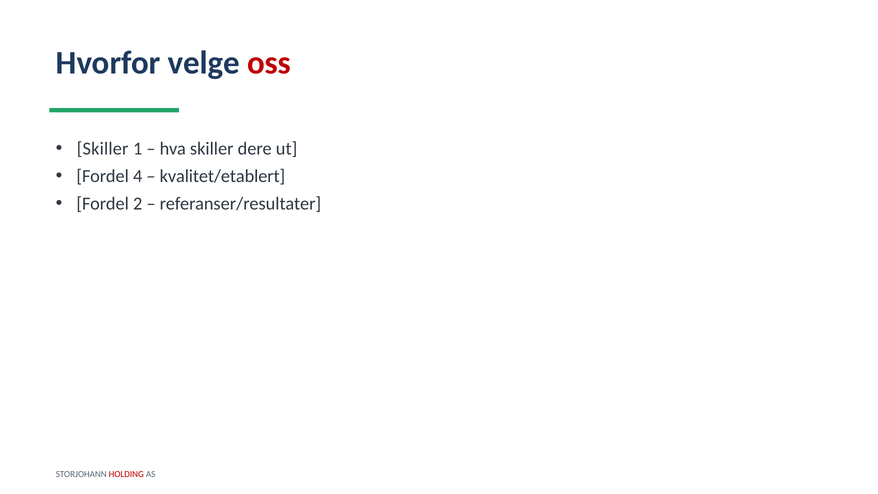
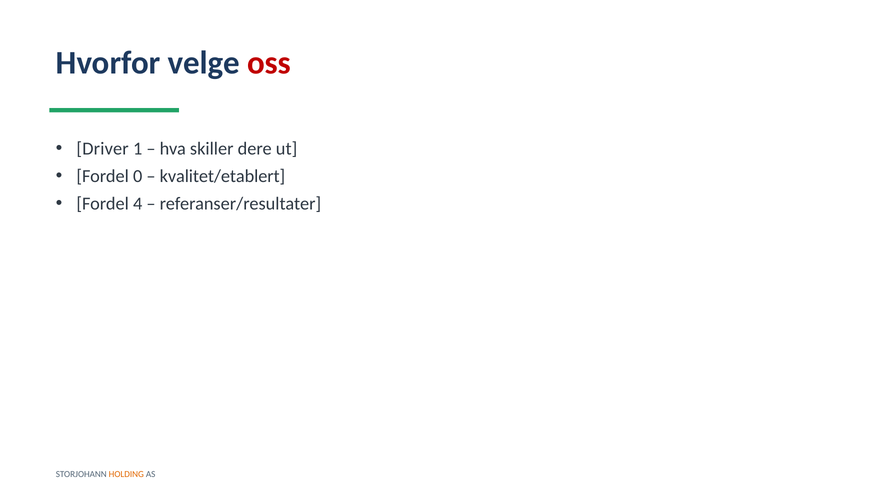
Skiller at (103, 149): Skiller -> Driver
4: 4 -> 0
2: 2 -> 4
HOLDING colour: red -> orange
